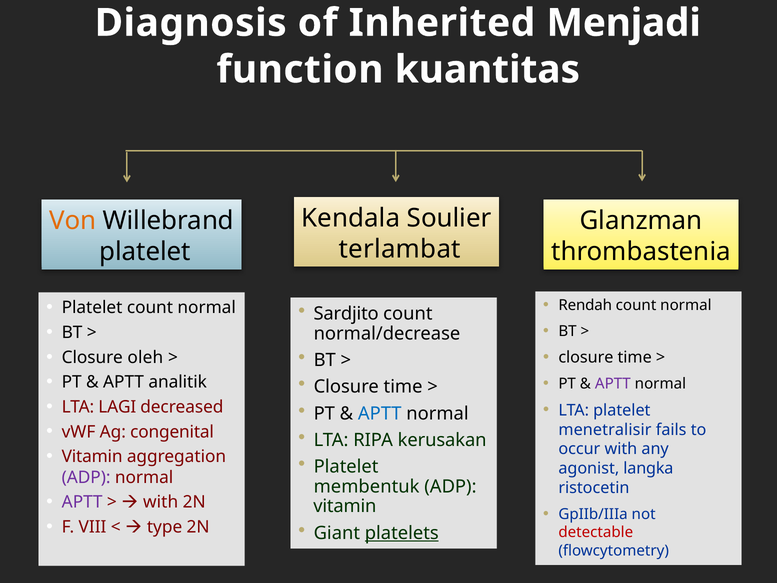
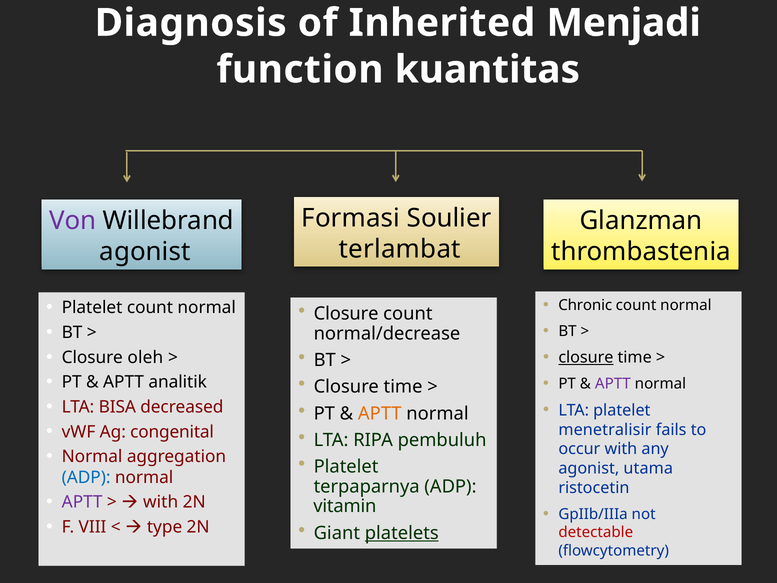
Kendala: Kendala -> Formasi
Von colour: orange -> purple
platelet at (145, 252): platelet -> agonist
Rendah: Rendah -> Chronic
Sardjito at (346, 314): Sardjito -> Closure
closure at (586, 357) underline: none -> present
LAGI: LAGI -> BISA
APTT at (380, 413) colour: blue -> orange
kerusakan: kerusakan -> pembuluh
Vitamin at (92, 456): Vitamin -> Normal
langka: langka -> utama
ADP at (86, 477) colour: purple -> blue
membentuk: membentuk -> terpaparnya
